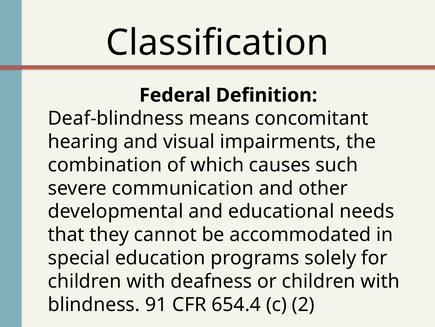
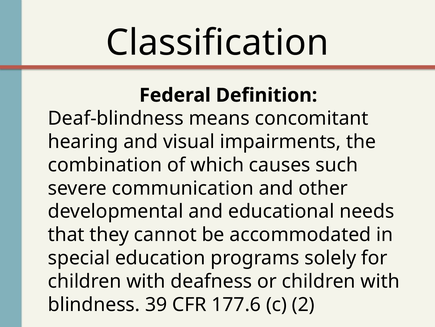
91: 91 -> 39
654.4: 654.4 -> 177.6
